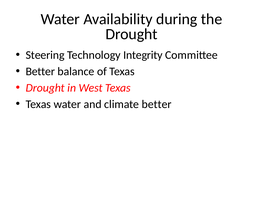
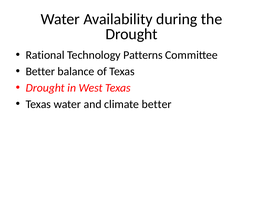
Steering: Steering -> Rational
Integrity: Integrity -> Patterns
